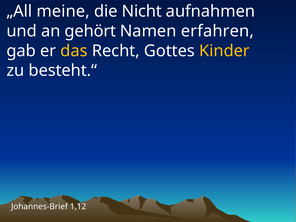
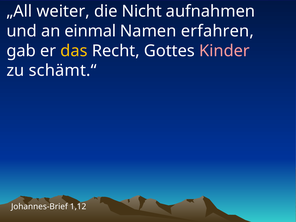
meine: meine -> weiter
gehört: gehört -> einmal
Kinder colour: yellow -> pink
besteht.“: besteht.“ -> schämt.“
